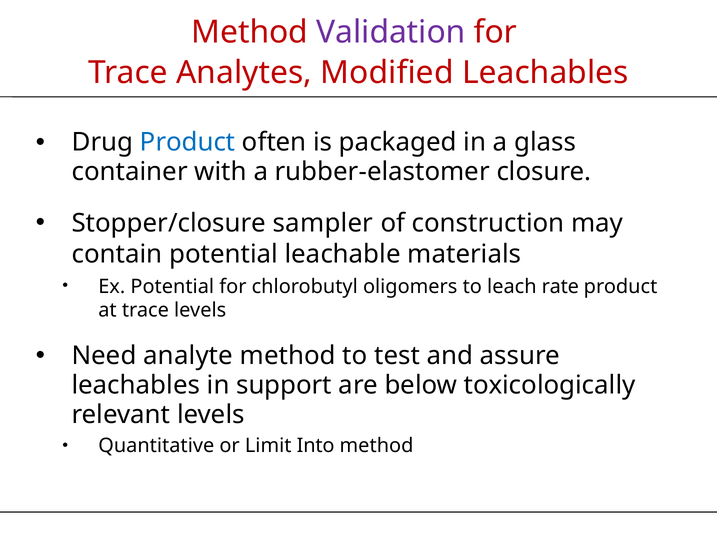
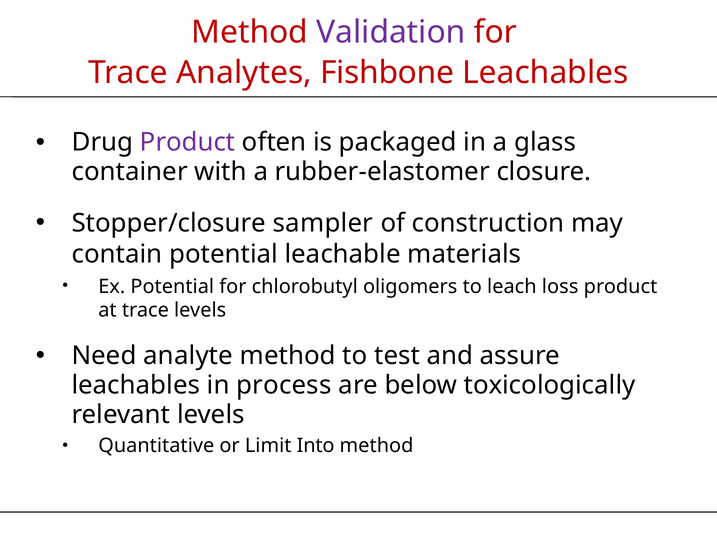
Modified: Modified -> Fishbone
Product at (188, 142) colour: blue -> purple
rate: rate -> loss
support: support -> process
